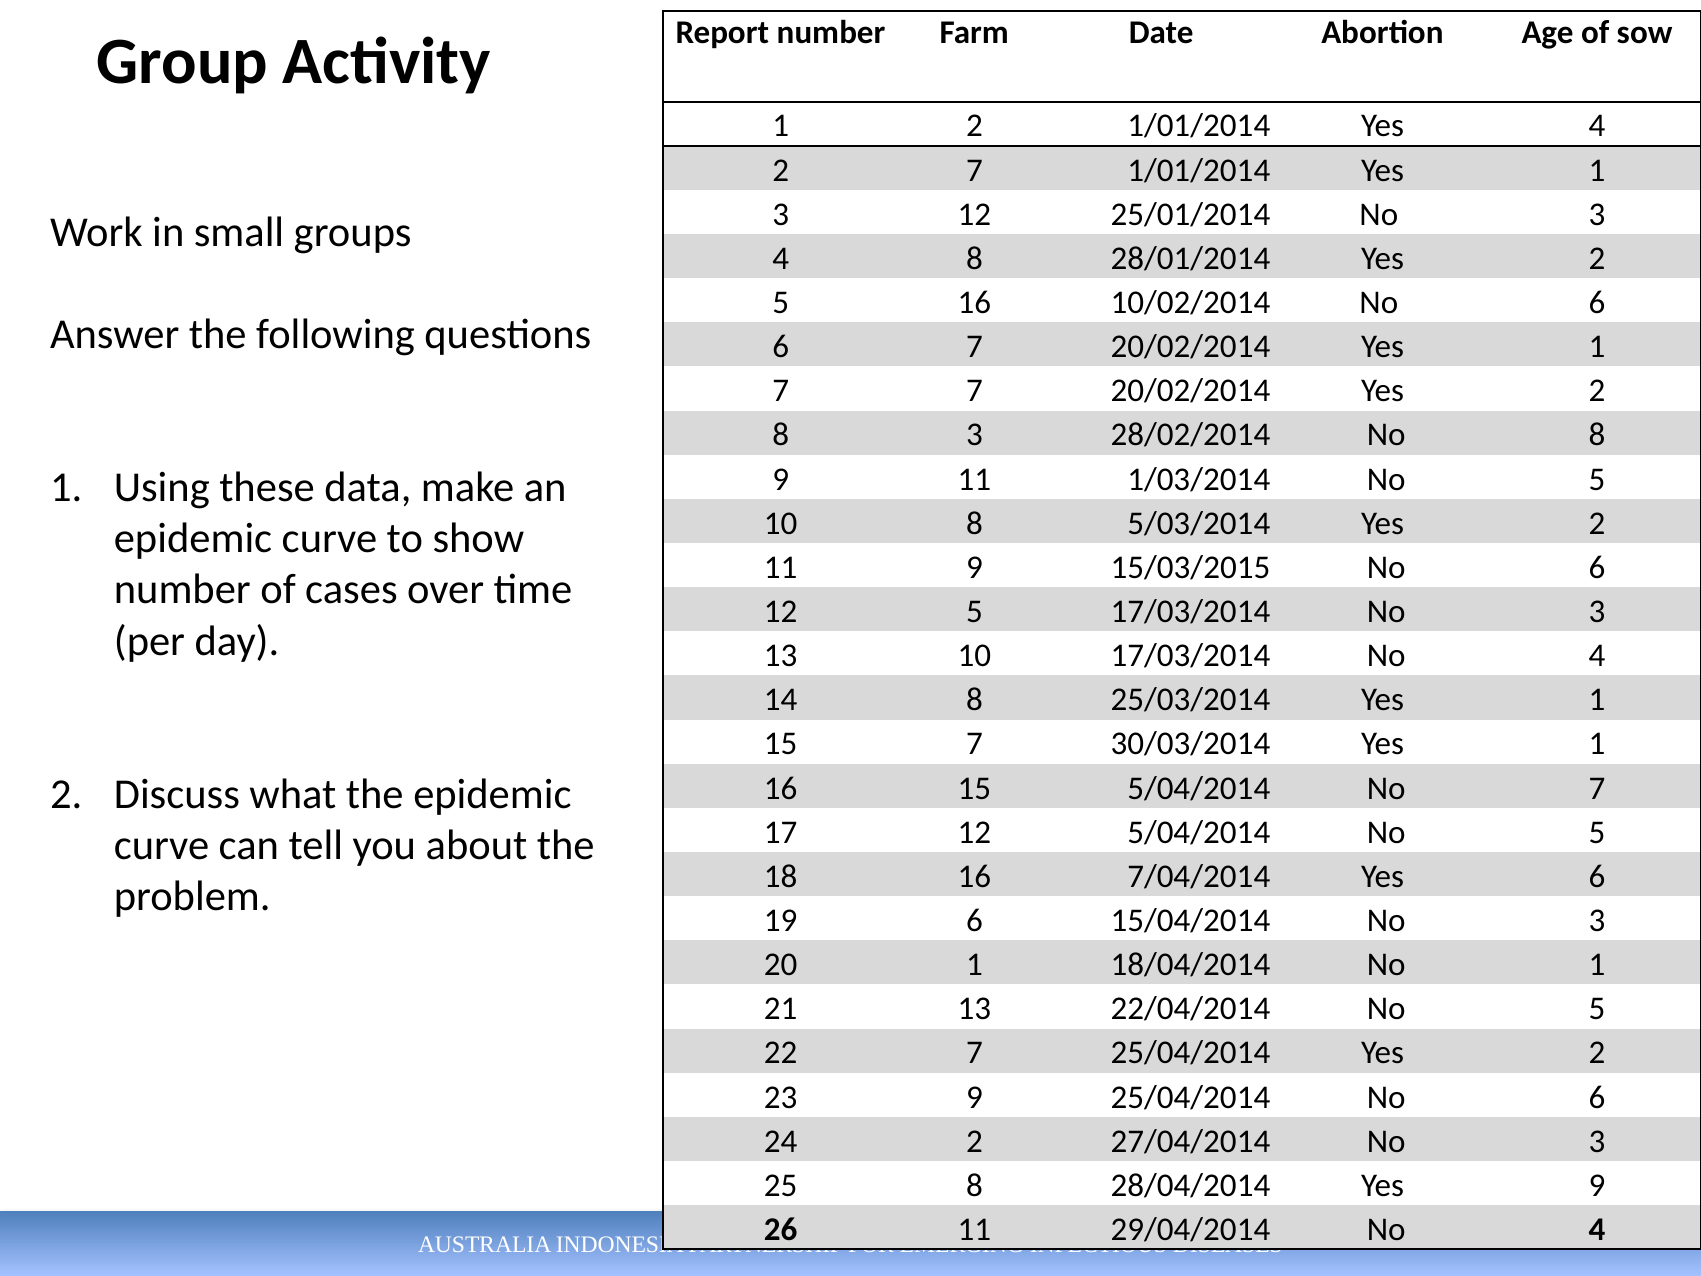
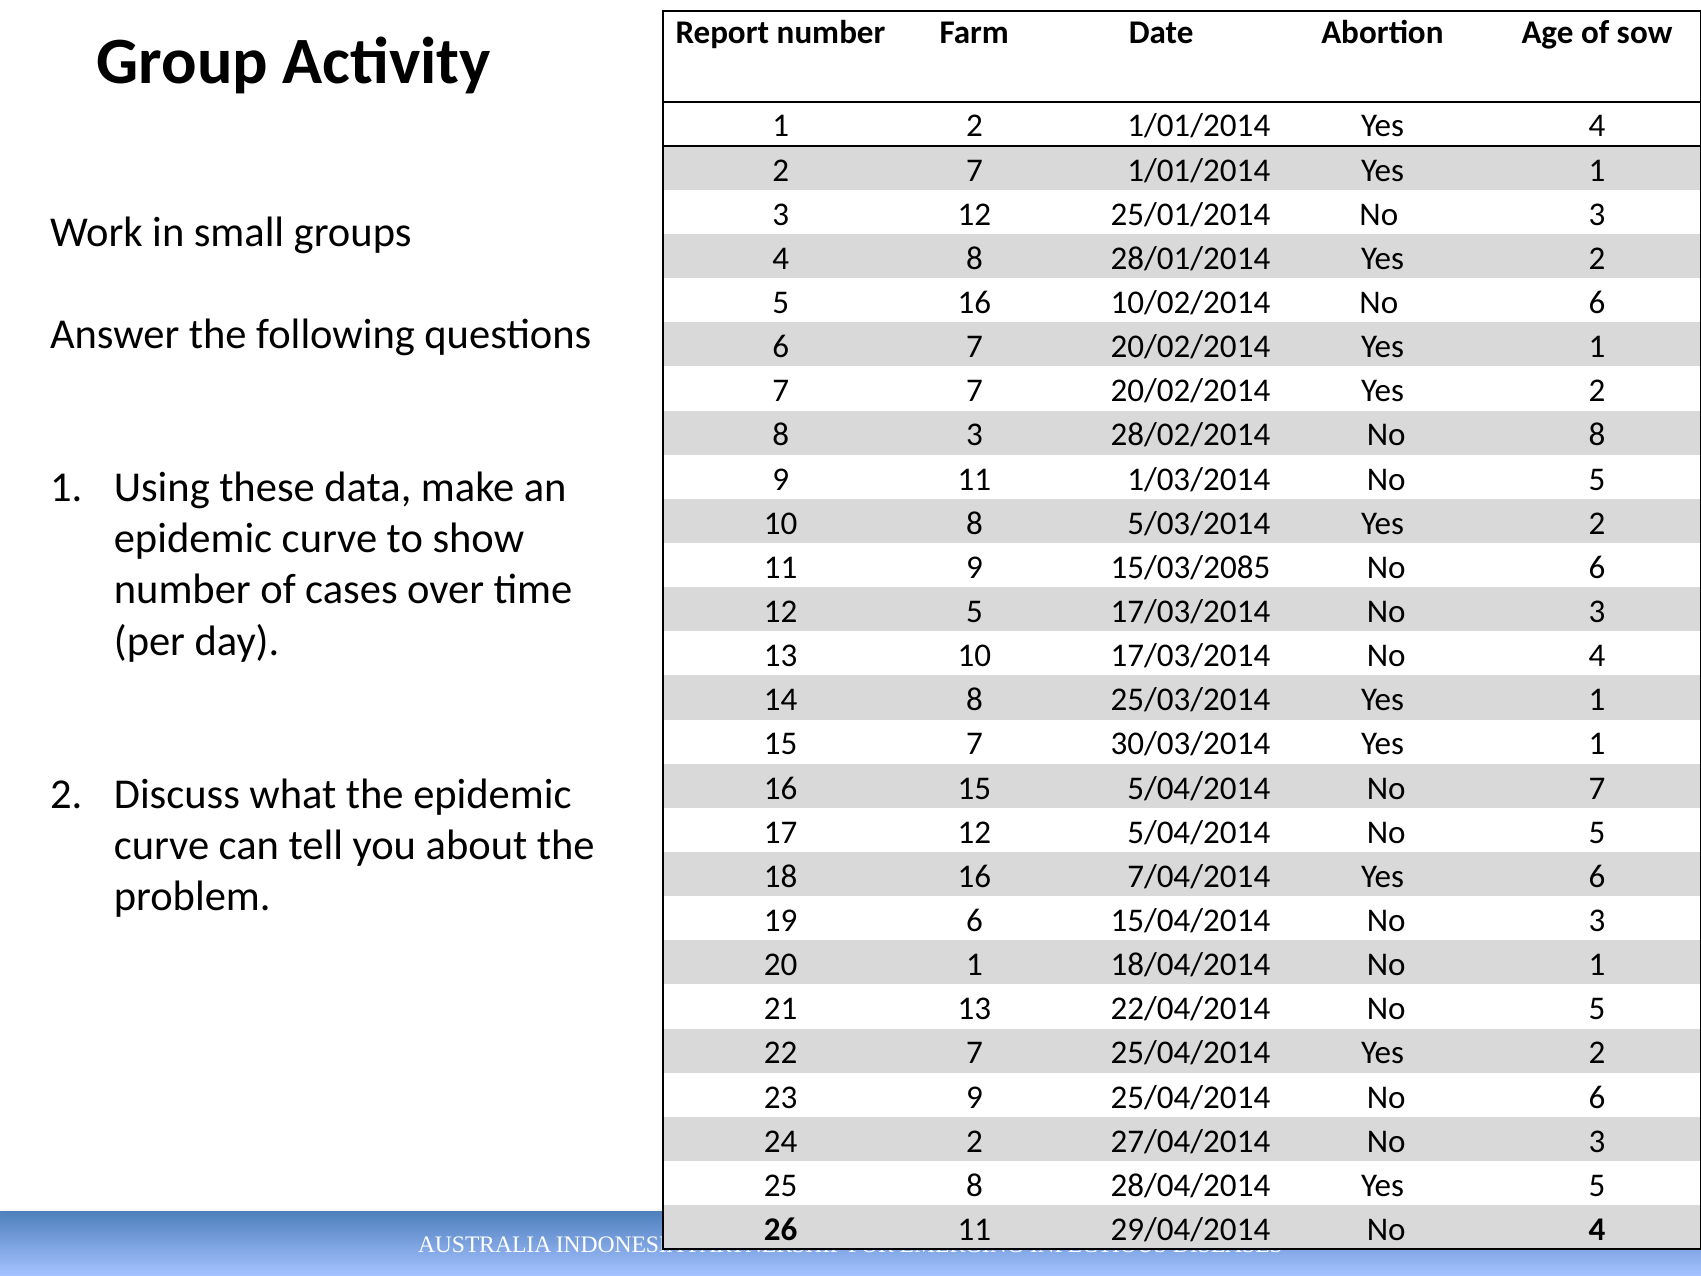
15/03/2015: 15/03/2015 -> 15/03/2085
Yes 9: 9 -> 5
